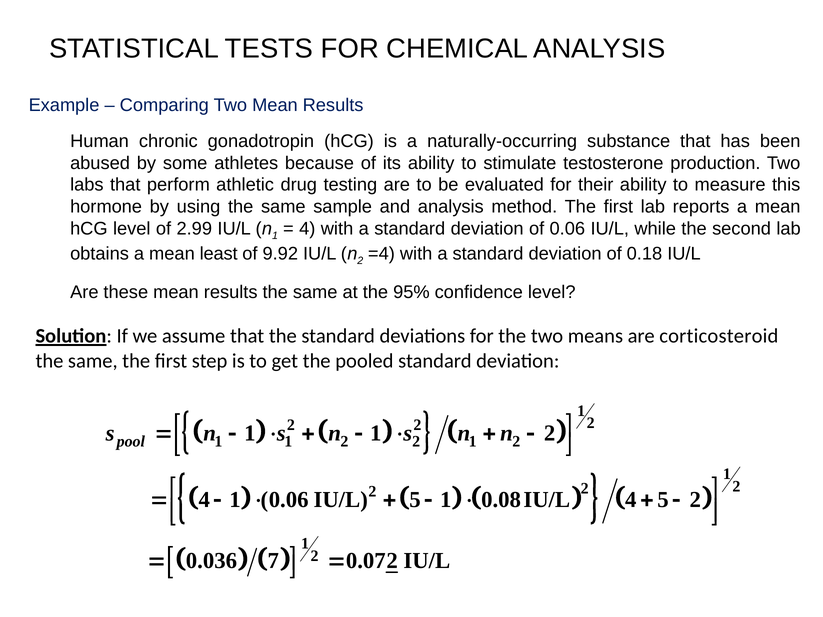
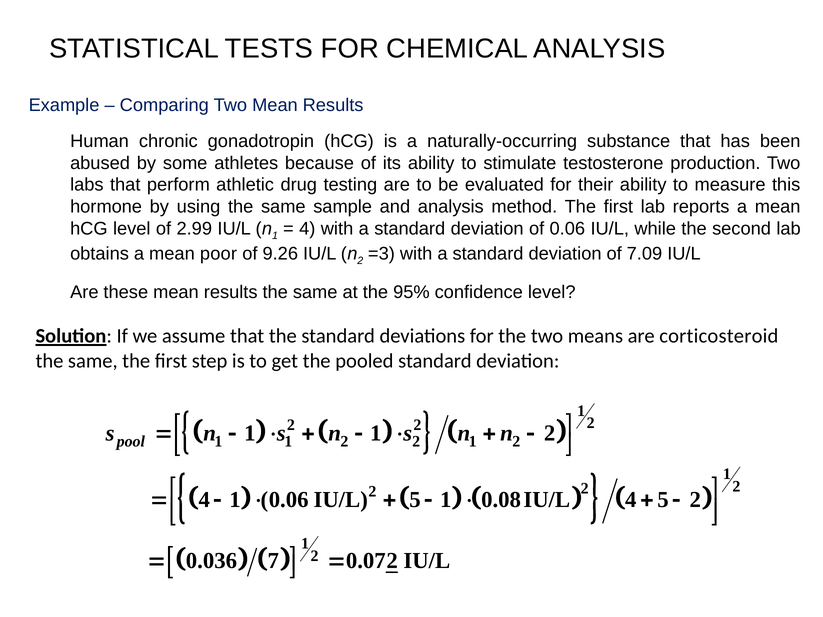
least: least -> poor
9.92: 9.92 -> 9.26
=4: =4 -> =3
0.18: 0.18 -> 7.09
